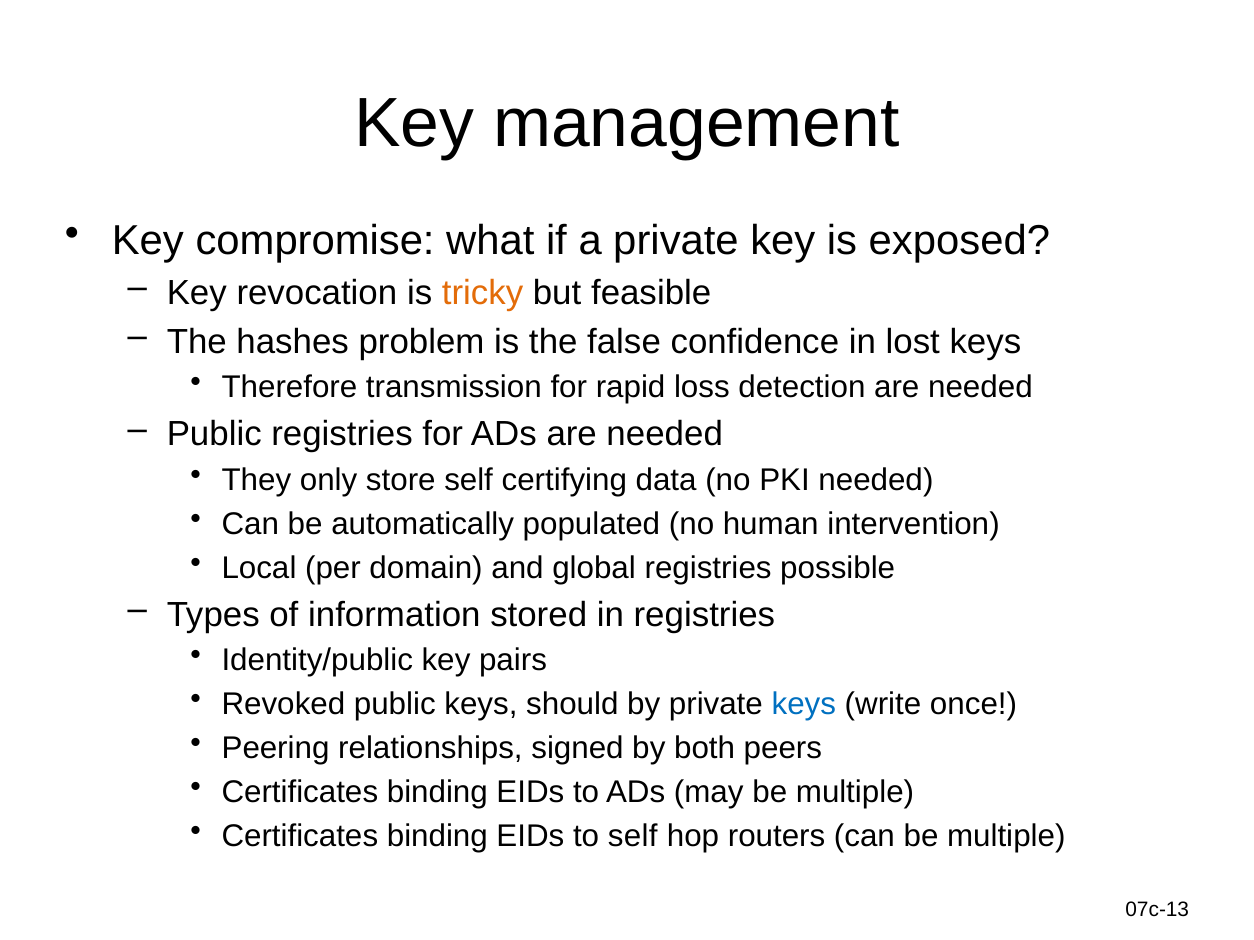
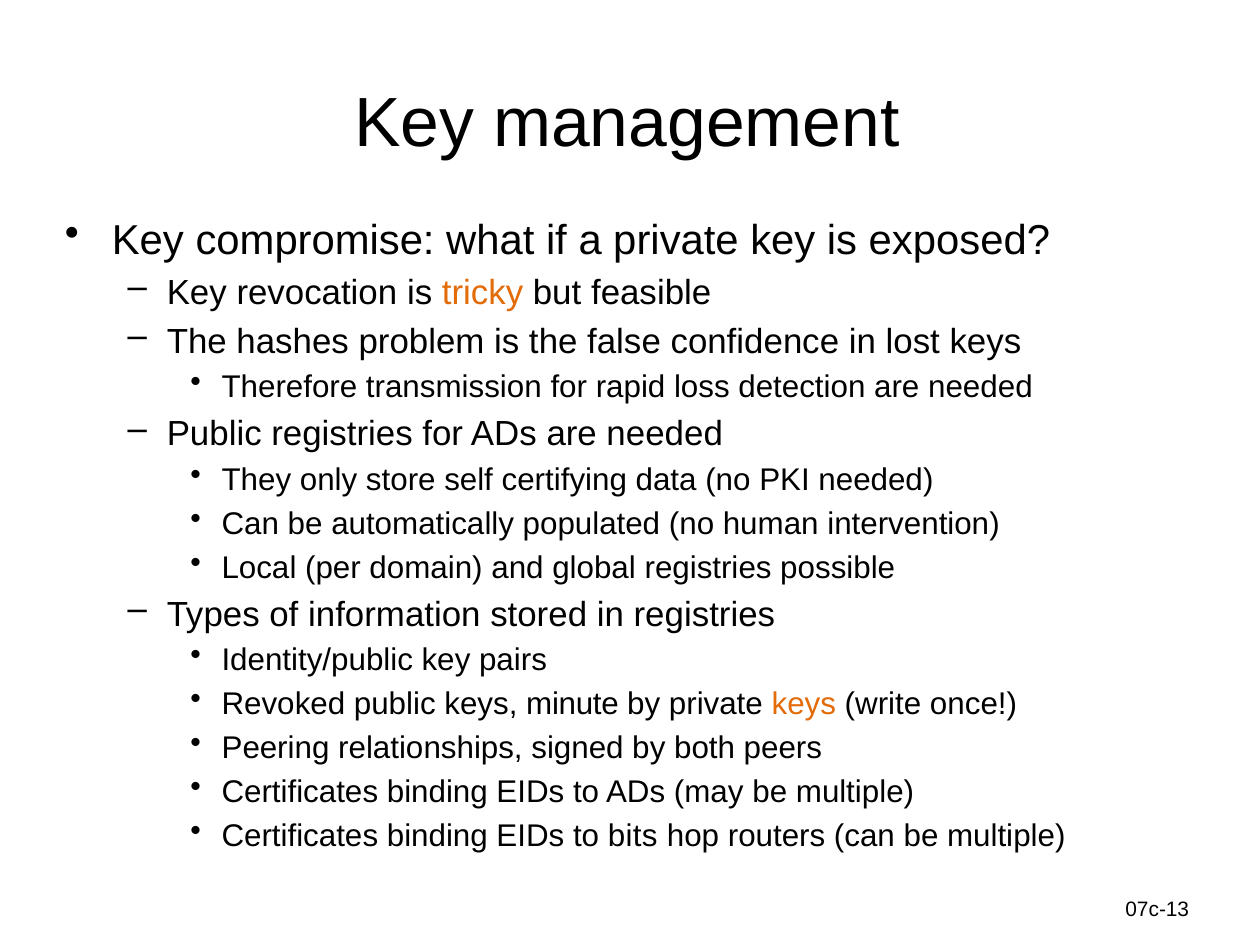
should: should -> minute
keys at (804, 705) colour: blue -> orange
to self: self -> bits
